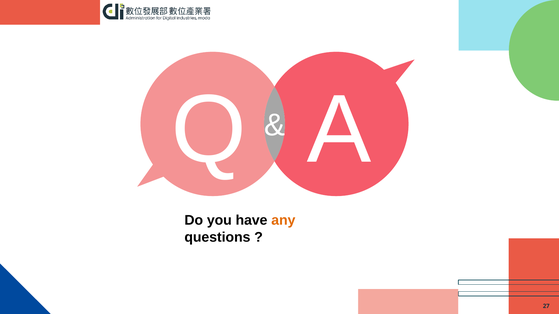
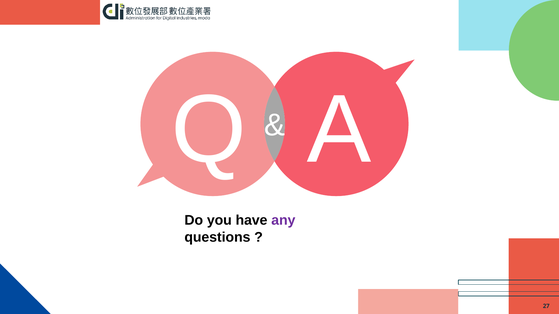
any colour: orange -> purple
